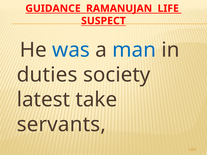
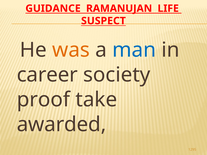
was colour: blue -> orange
duties: duties -> career
latest: latest -> proof
servants: servants -> awarded
